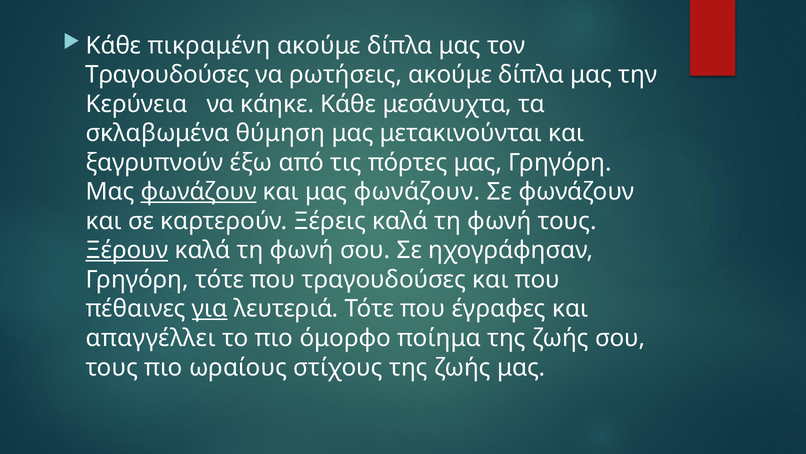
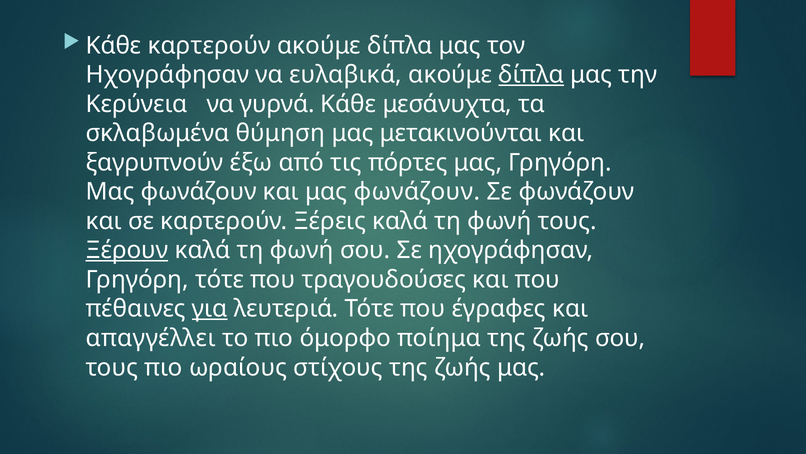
Κάθε πικραμένη: πικραμένη -> καρτερούν
Τραγουδούσες at (167, 75): Τραγουδούσες -> Ηχογράφησαν
ρωτήσεις: ρωτήσεις -> ευλαβικά
δίπλα at (531, 75) underline: none -> present
κάηκε: κάηκε -> γυρνά
φωνάζουν at (199, 192) underline: present -> none
